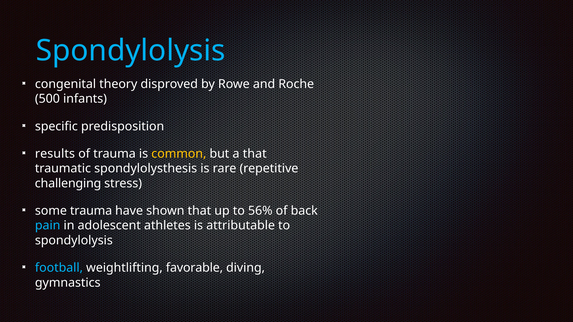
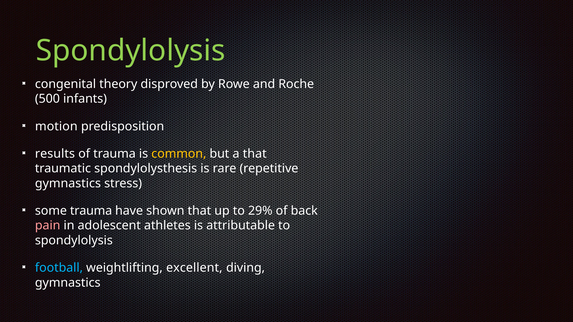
Spondylolysis at (131, 51) colour: light blue -> light green
specific: specific -> motion
challenging at (68, 184): challenging -> gymnastics
56%: 56% -> 29%
pain colour: light blue -> pink
favorable: favorable -> excellent
